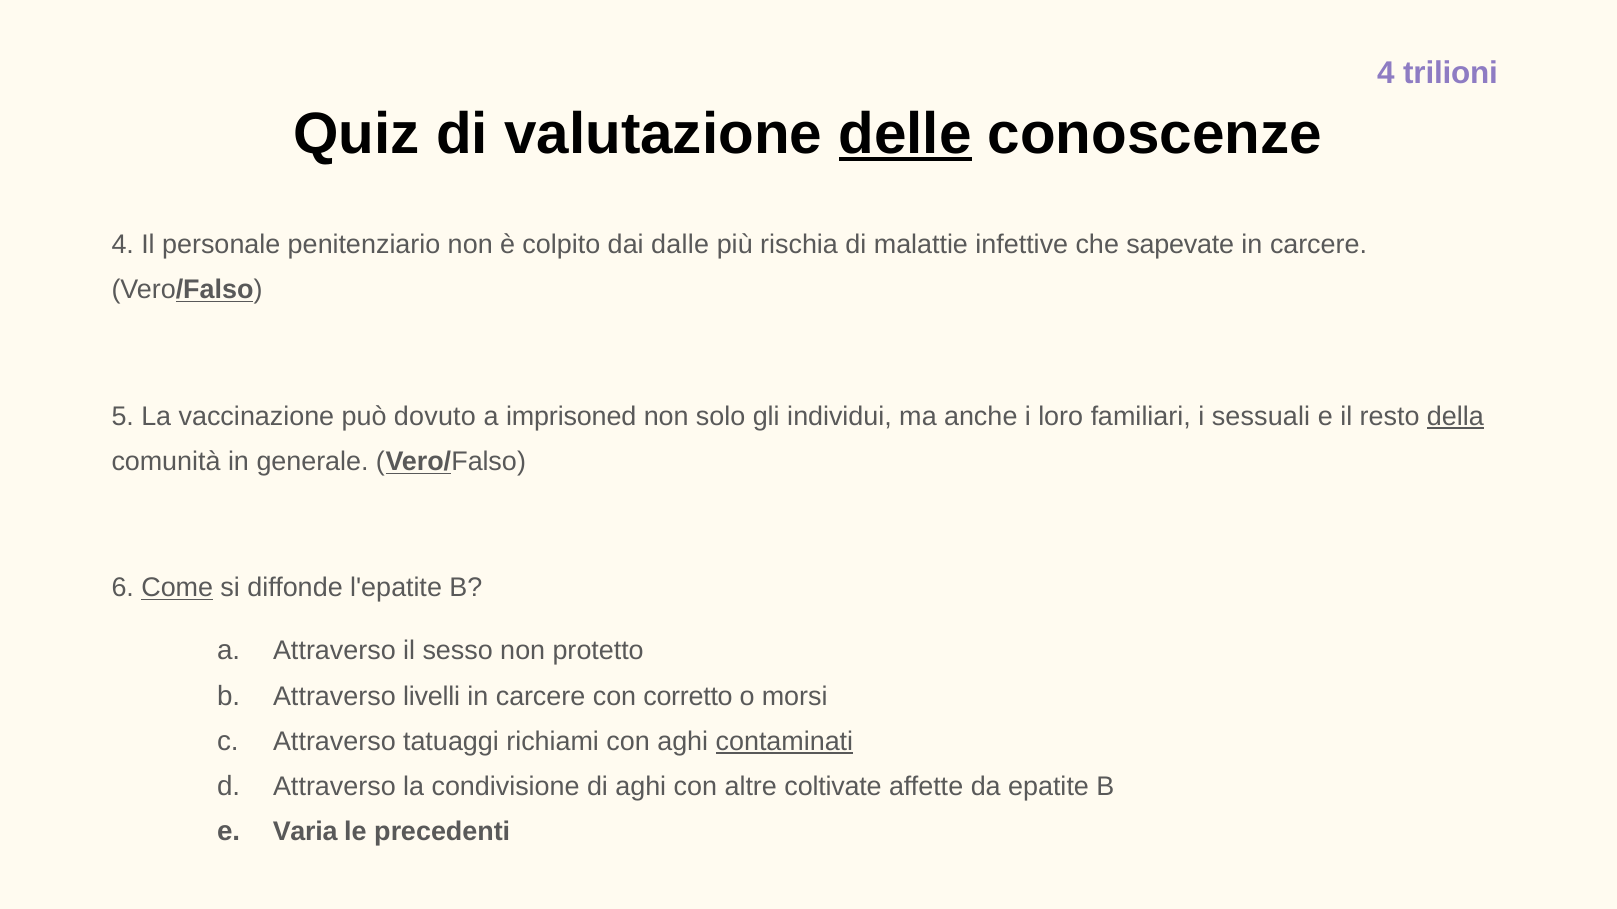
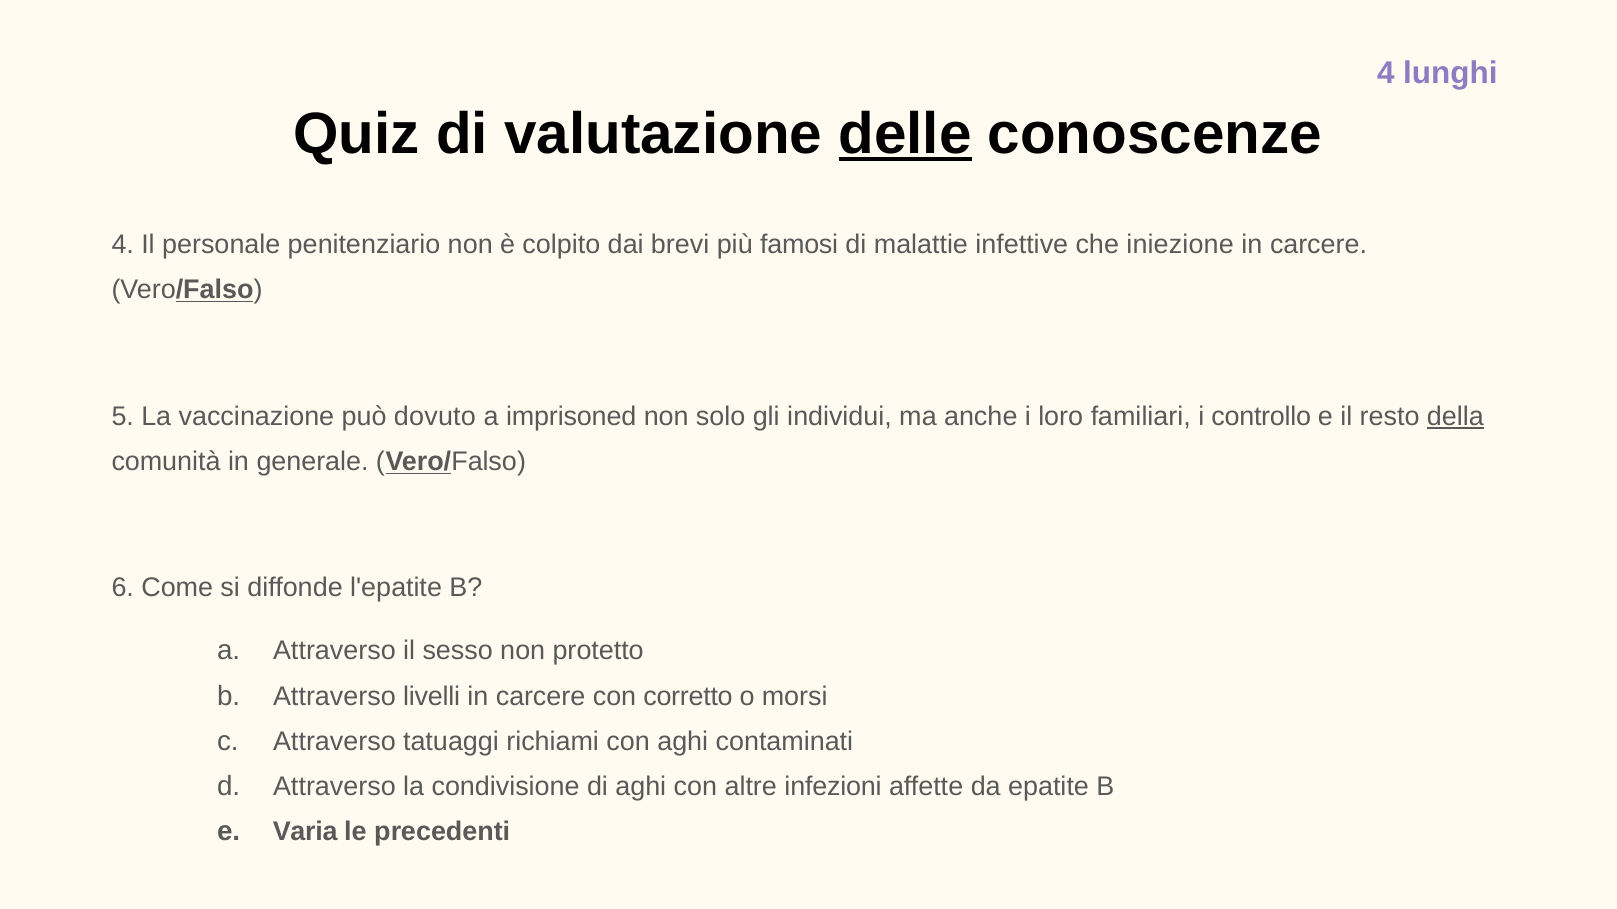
trilioni: trilioni -> lunghi
dalle: dalle -> brevi
rischia: rischia -> famosi
sapevate: sapevate -> iniezione
sessuali: sessuali -> controllo
Come underline: present -> none
contaminati underline: present -> none
coltivate: coltivate -> infezioni
